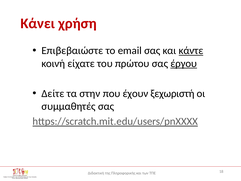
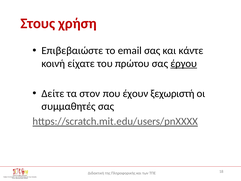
Κάνει: Κάνει -> Στους
κάντε underline: present -> none
στην: στην -> στον
